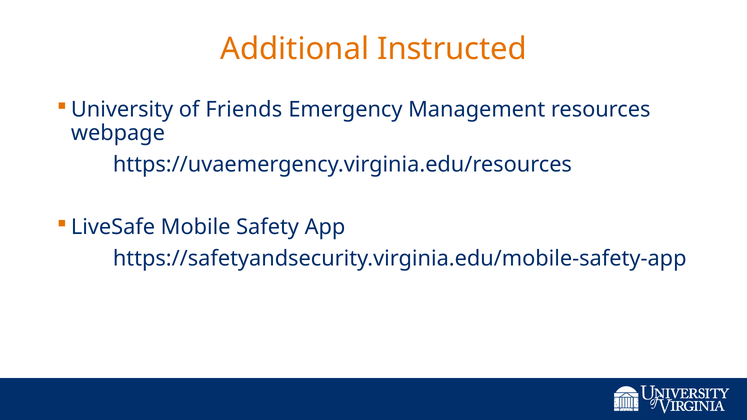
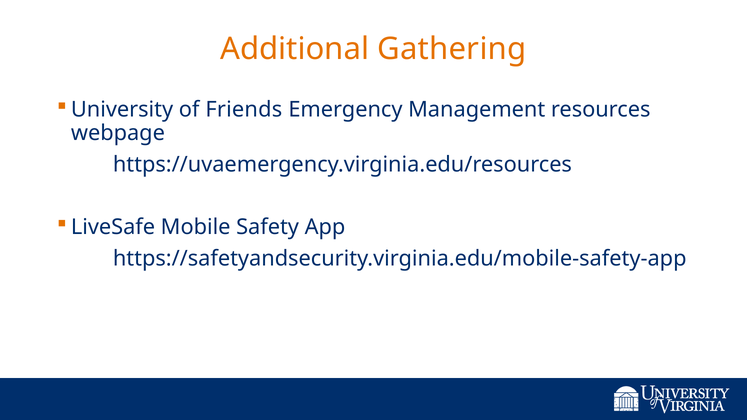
Instructed: Instructed -> Gathering
